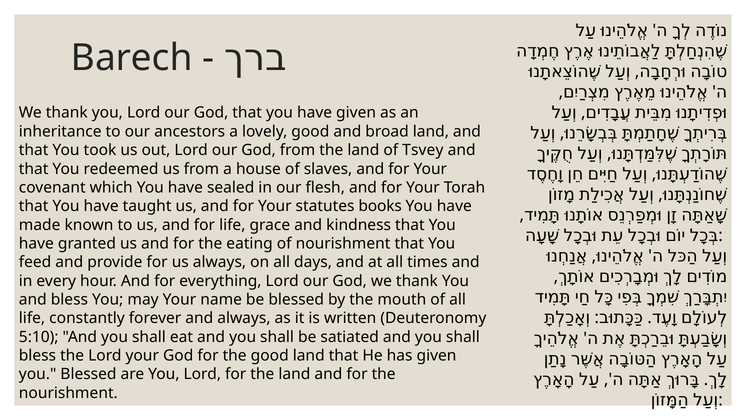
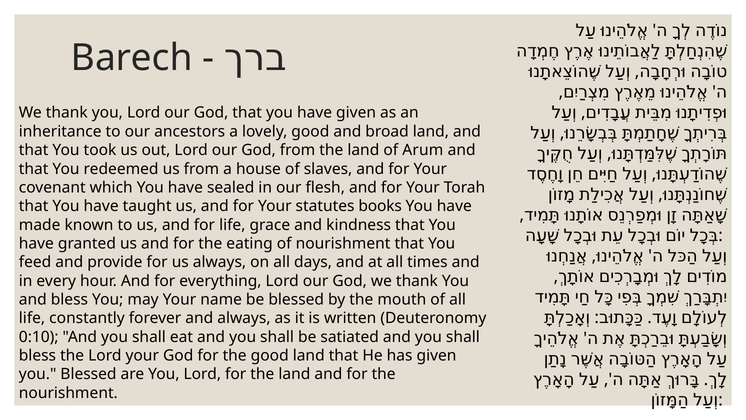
Tsvey: Tsvey -> Arum
5:10: 5:10 -> 0:10
